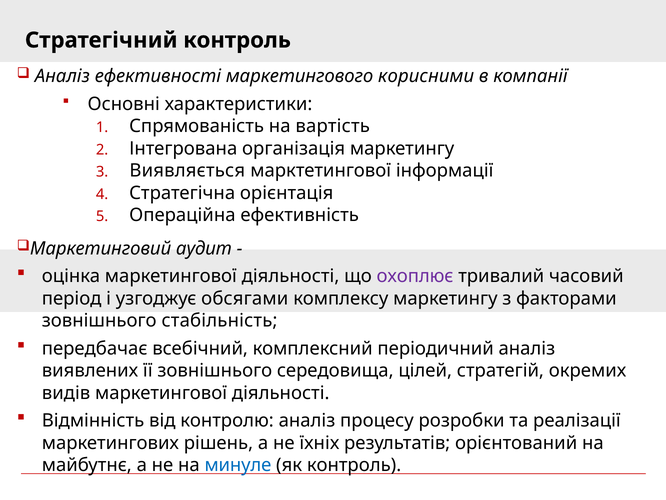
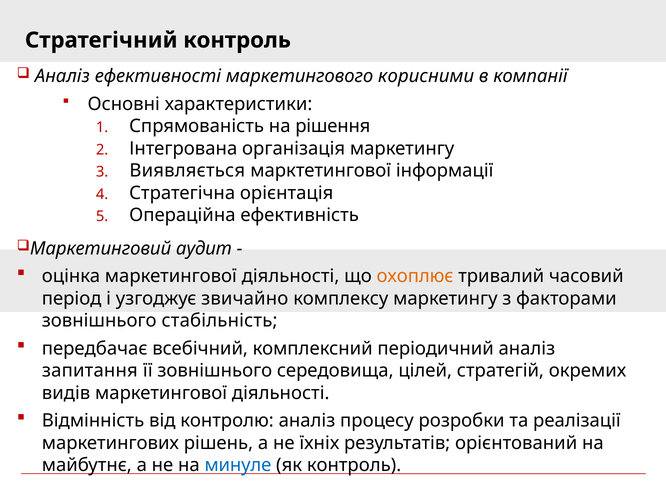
вартість: вартість -> рішення
охоплює colour: purple -> orange
обсягами: обсягами -> звичайно
виявлених: виявлених -> запитання
